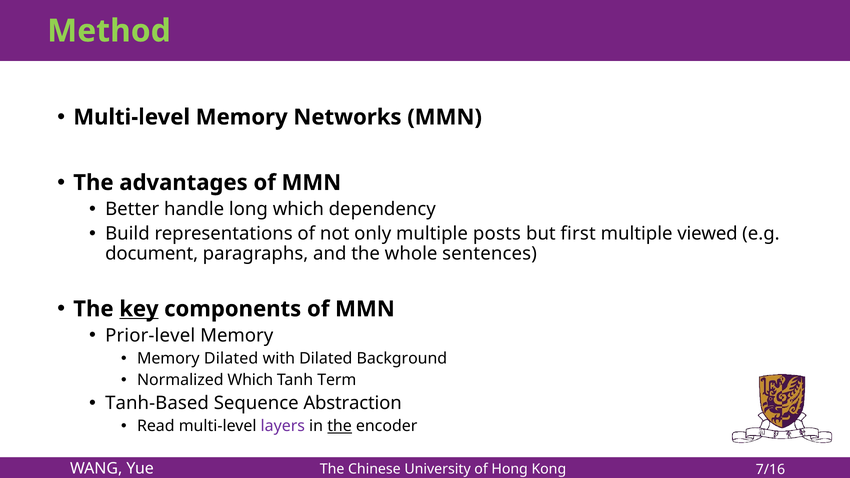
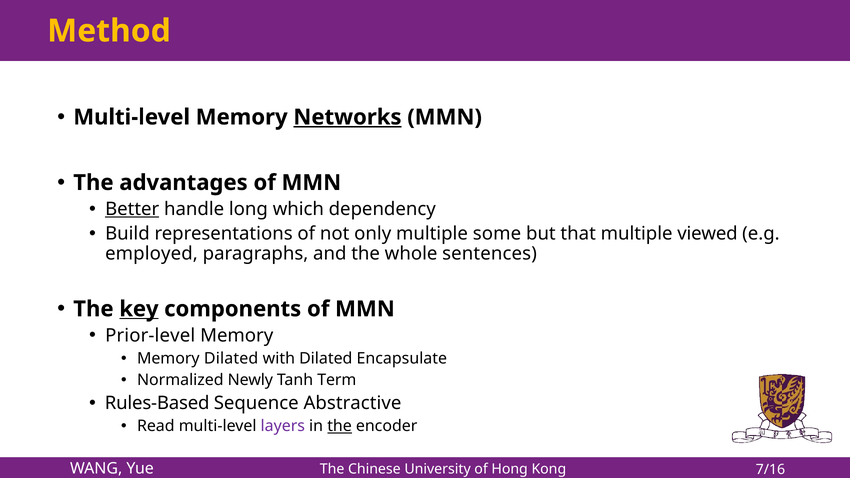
Method colour: light green -> yellow
Networks underline: none -> present
Better underline: none -> present
posts: posts -> some
first: first -> that
document: document -> employed
Background: Background -> Encapsulate
Normalized Which: Which -> Newly
Tanh-Based: Tanh-Based -> Rules-Based
Abstraction: Abstraction -> Abstractive
